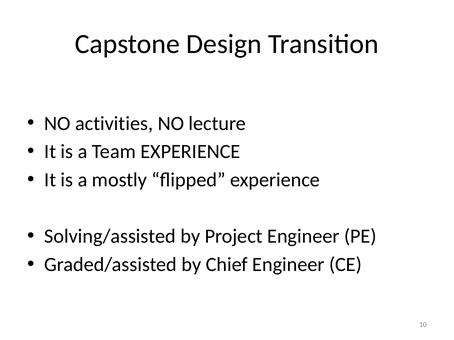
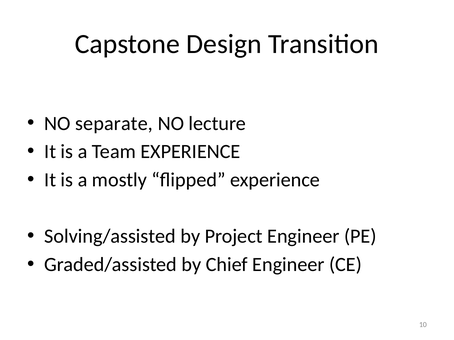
activities: activities -> separate
